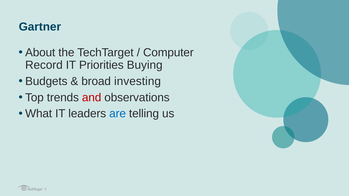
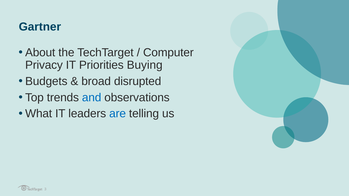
Record: Record -> Privacy
investing: investing -> disrupted
and colour: red -> blue
